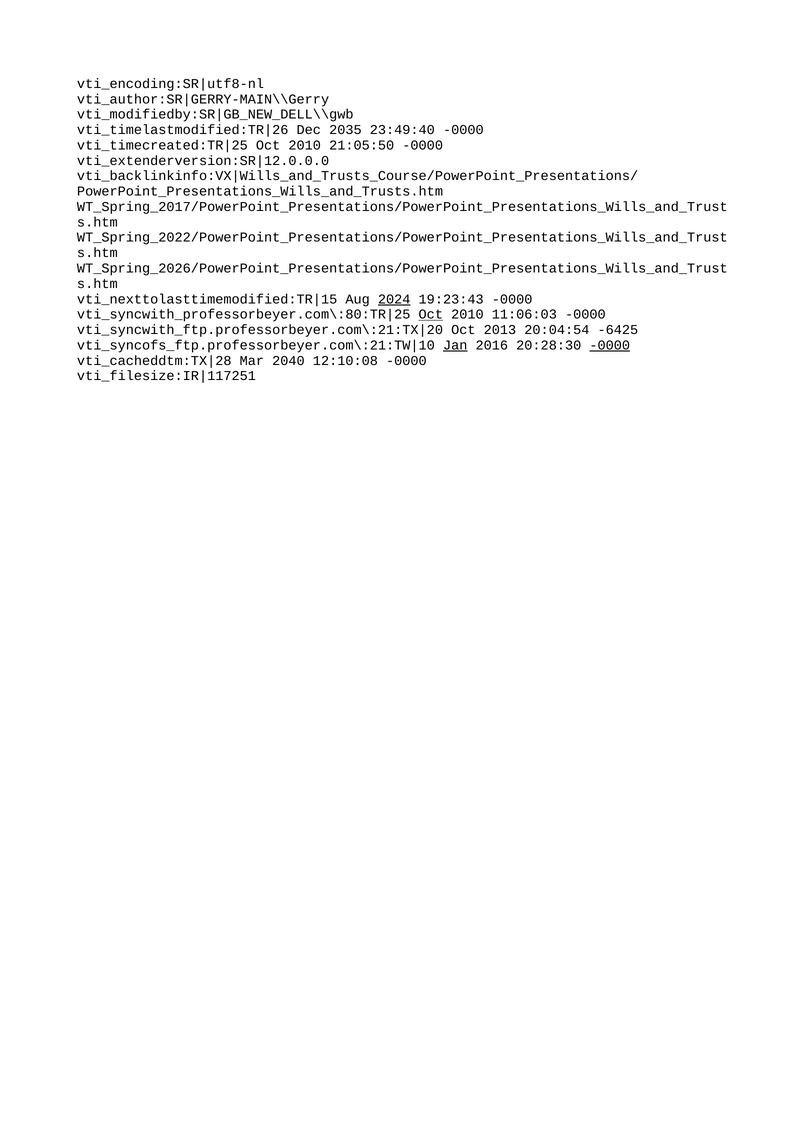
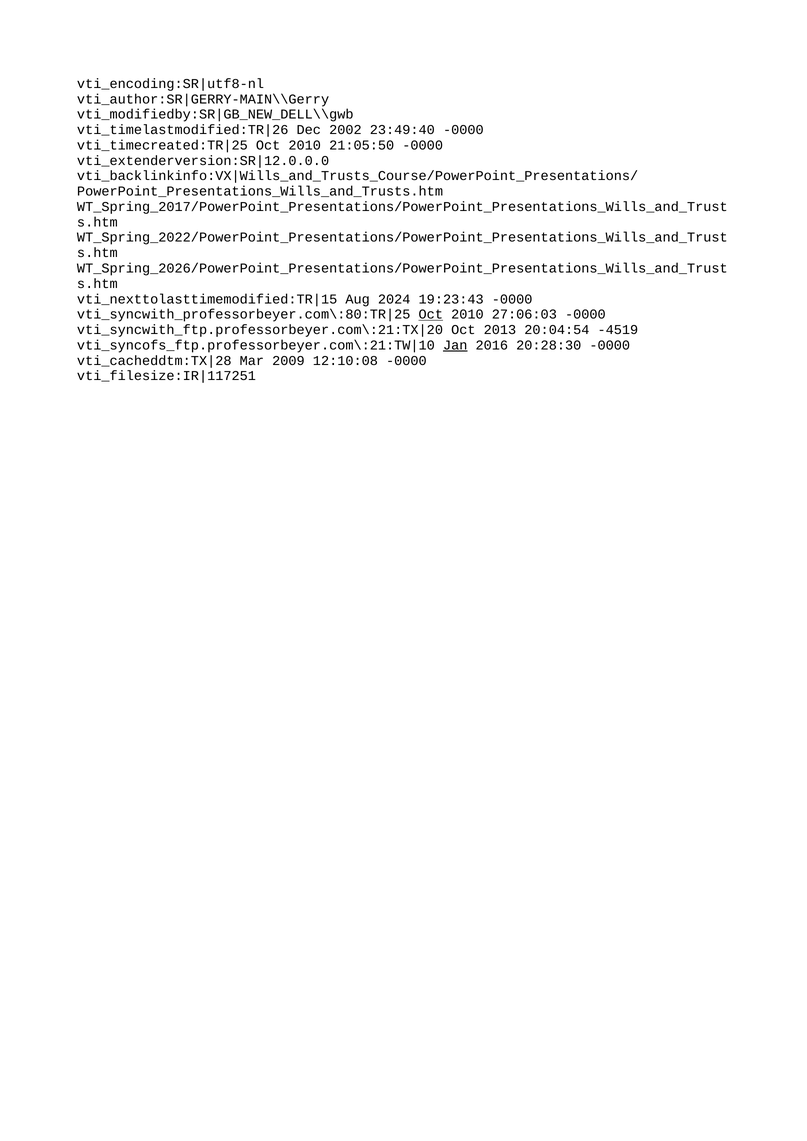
2035: 2035 -> 2002
2024 underline: present -> none
11:06:03: 11:06:03 -> 27:06:03
-6425: -6425 -> -4519
-0000 at (610, 345) underline: present -> none
2040: 2040 -> 2009
